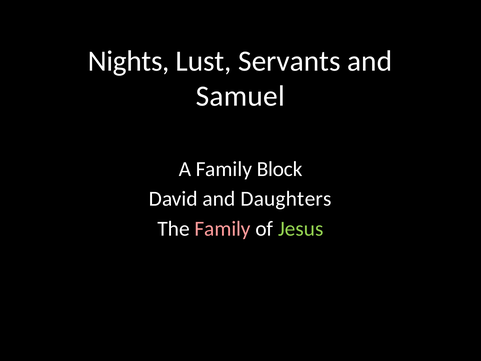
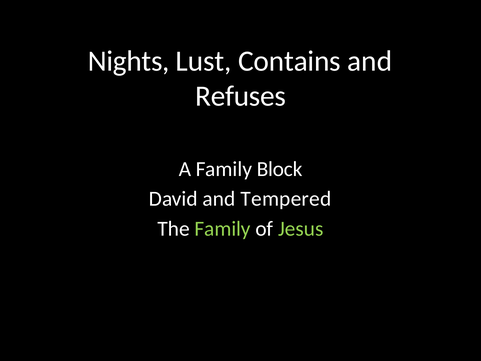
Servants: Servants -> Contains
Samuel: Samuel -> Refuses
Daughters: Daughters -> Tempered
Family at (223, 229) colour: pink -> light green
